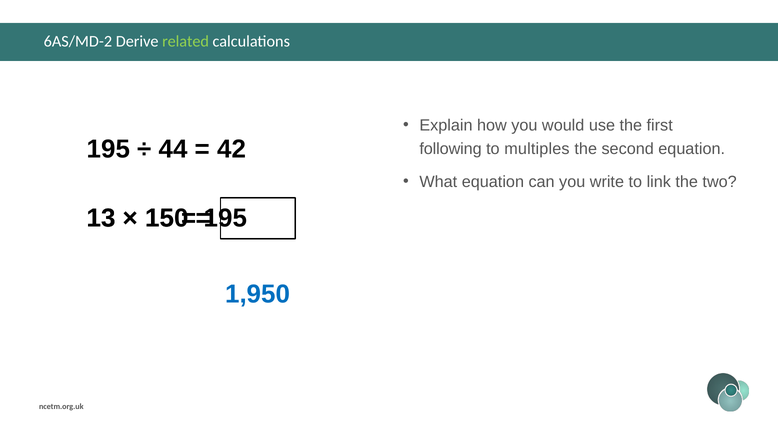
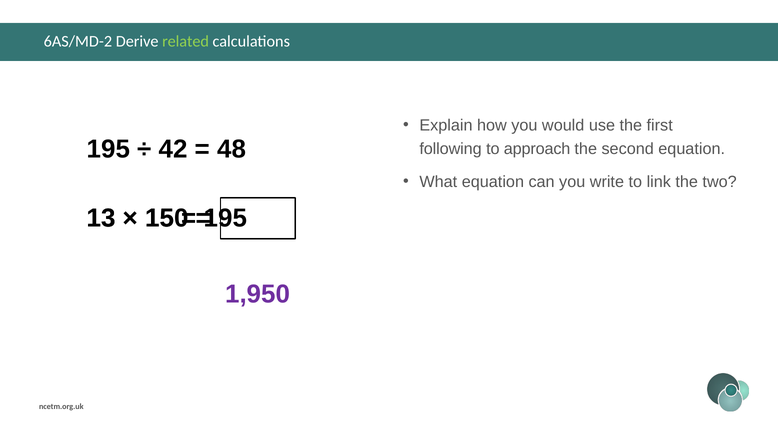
44: 44 -> 42
42: 42 -> 48
multiples: multiples -> approach
1,950 colour: blue -> purple
